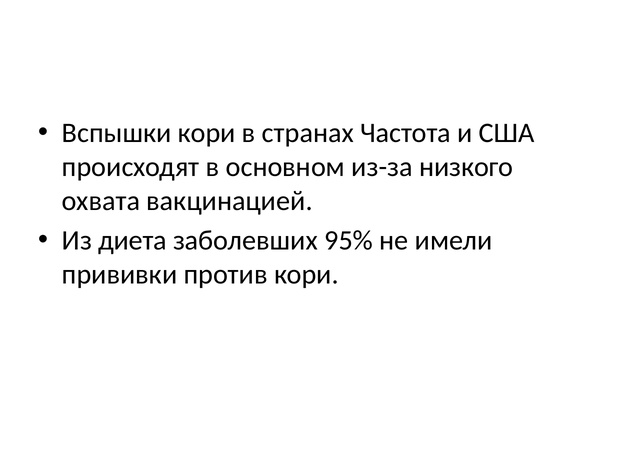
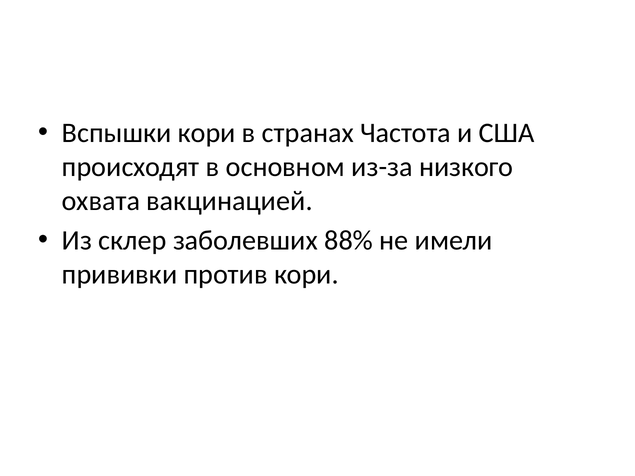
диета: диета -> склер
95%: 95% -> 88%
